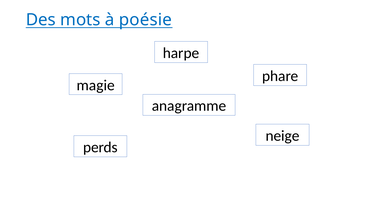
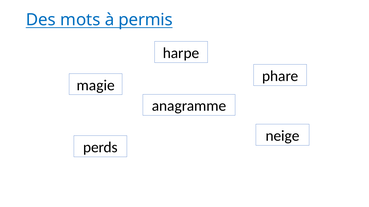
poésie: poésie -> permis
